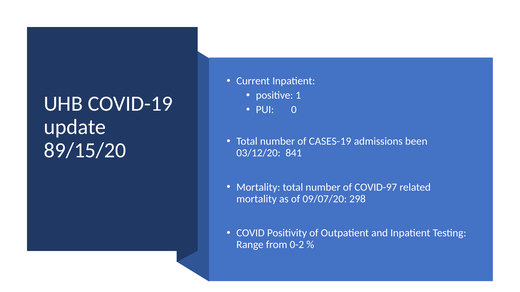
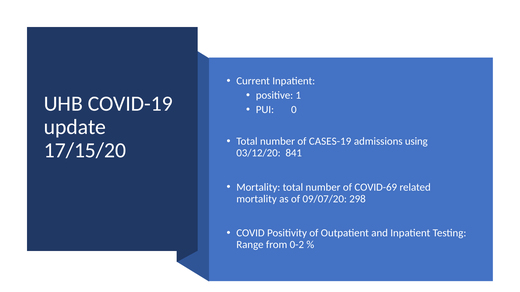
been: been -> using
89/15/20: 89/15/20 -> 17/15/20
COVID-97: COVID-97 -> COVID-69
